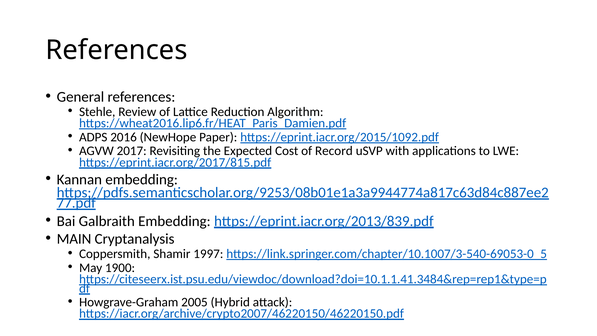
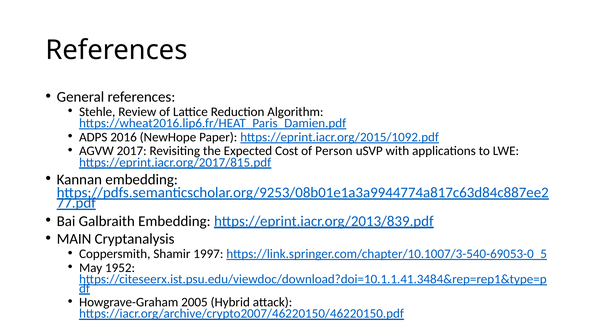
Record: Record -> Person
1900: 1900 -> 1952
